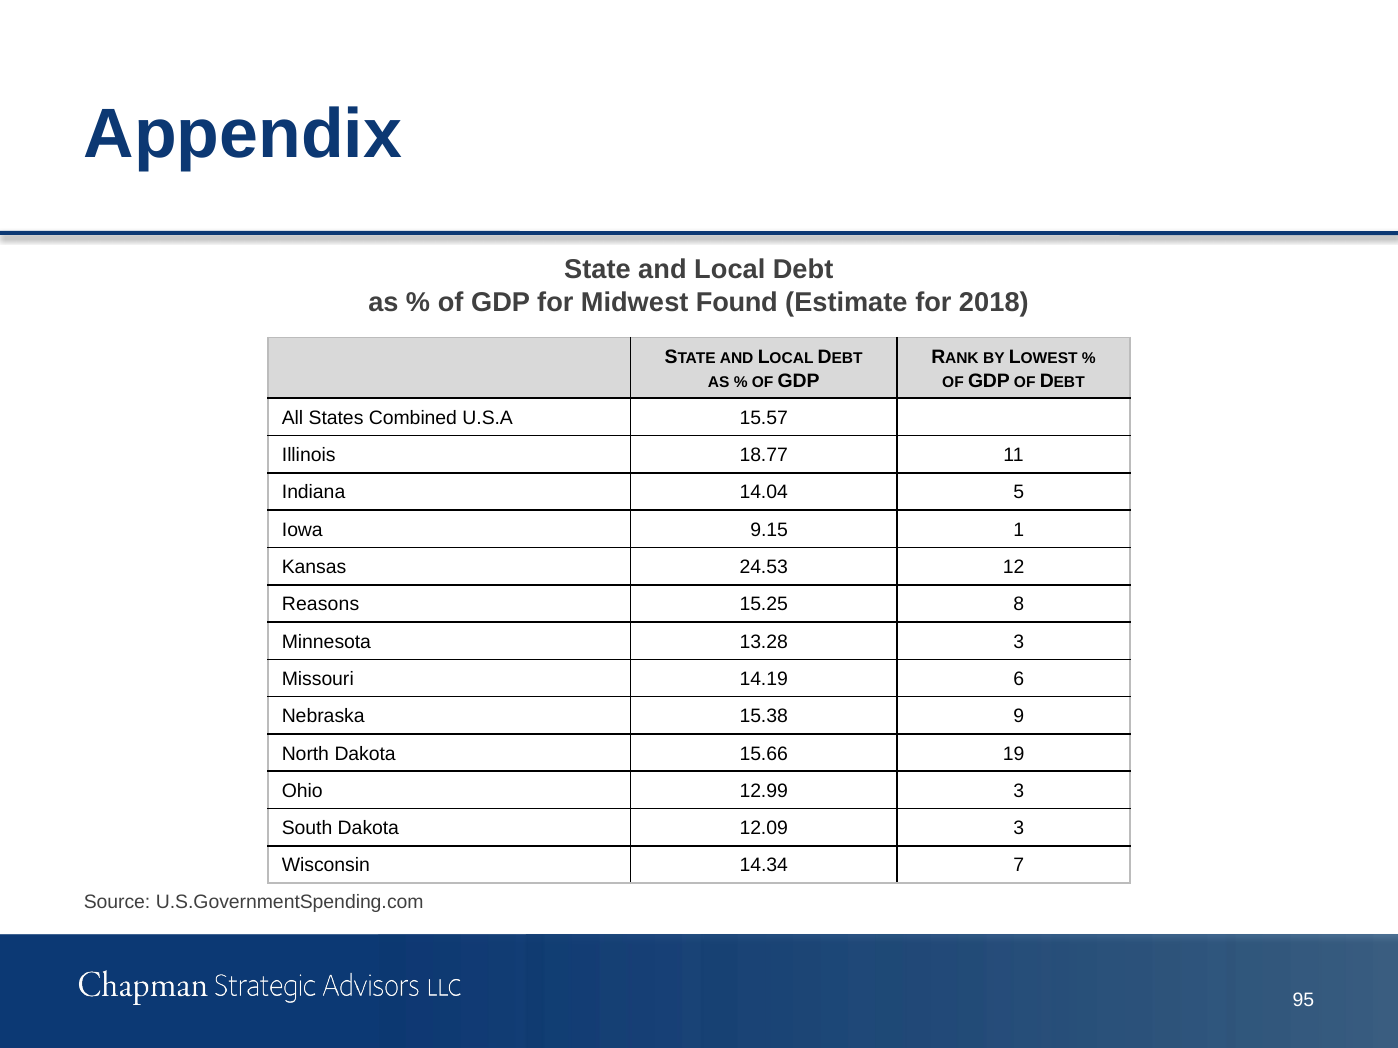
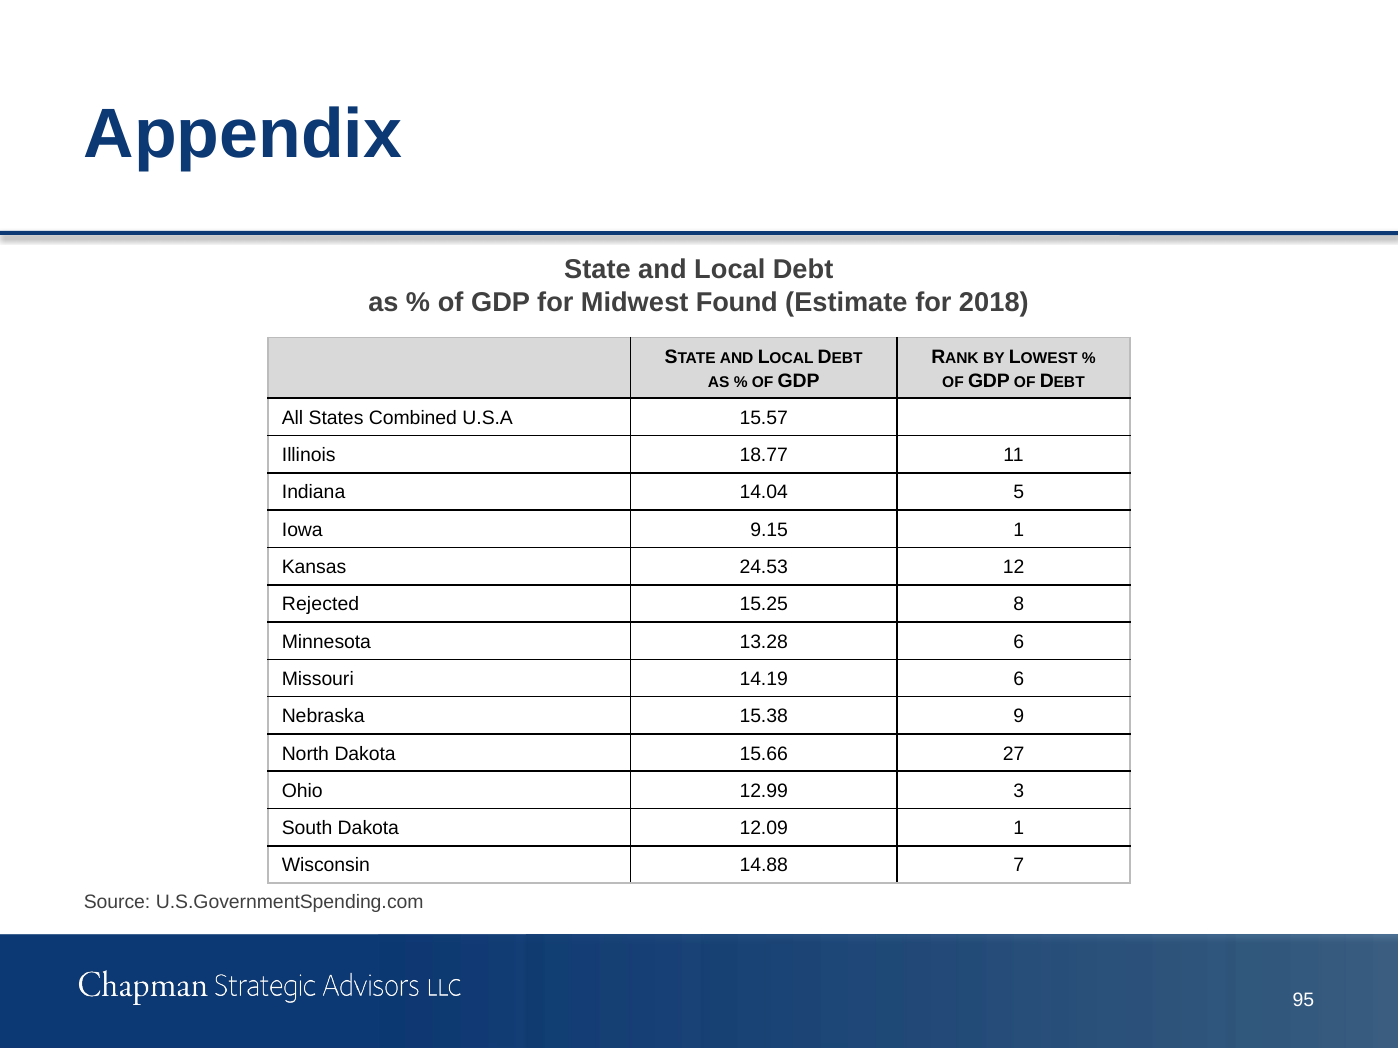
Reasons: Reasons -> Rejected
13.28 3: 3 -> 6
19: 19 -> 27
12.09 3: 3 -> 1
14.34: 14.34 -> 14.88
